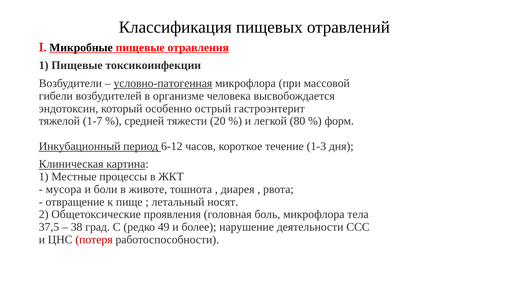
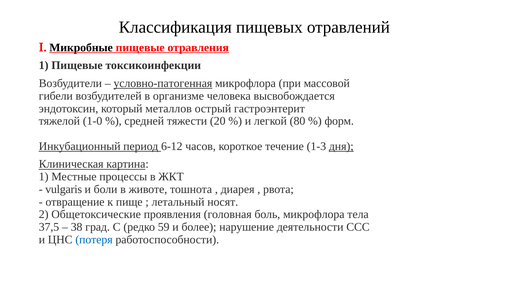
особенно: особенно -> металлов
1-7: 1-7 -> 1-0
дня underline: none -> present
мусора: мусора -> vulgaris
49: 49 -> 59
потеря colour: red -> blue
